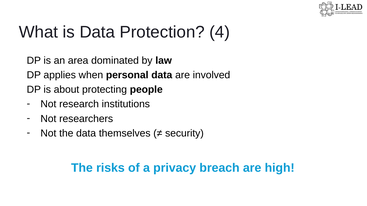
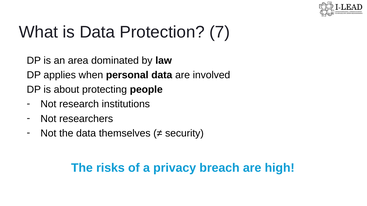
4: 4 -> 7
